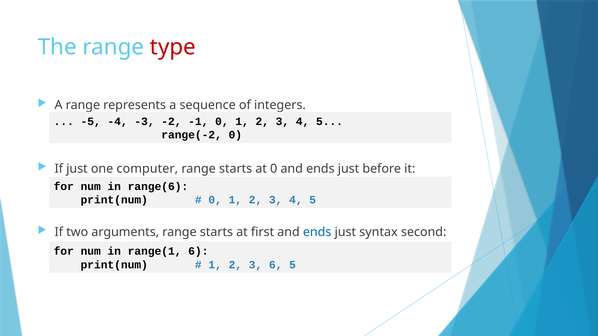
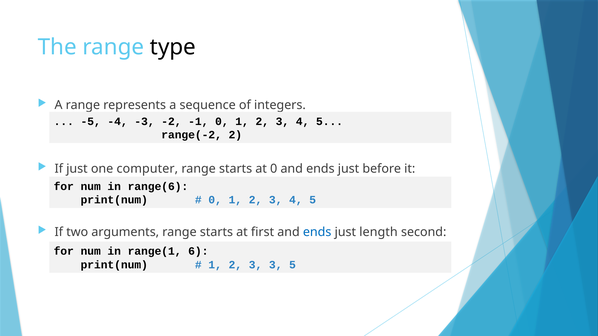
type colour: red -> black
range(-2 0: 0 -> 2
syntax: syntax -> length
3 6: 6 -> 3
